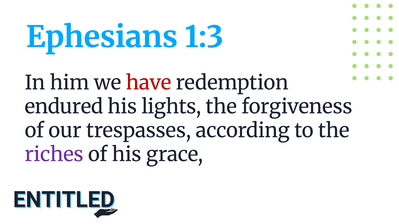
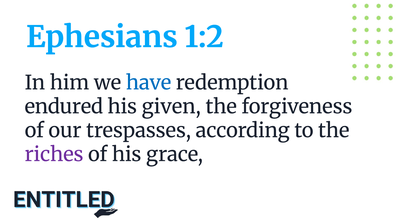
1:3: 1:3 -> 1:2
have colour: red -> blue
lights: lights -> given
